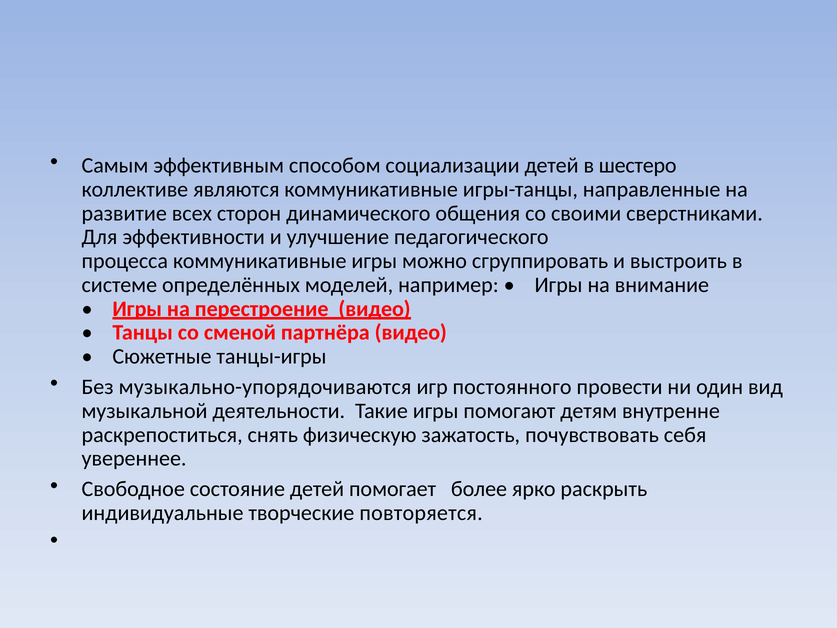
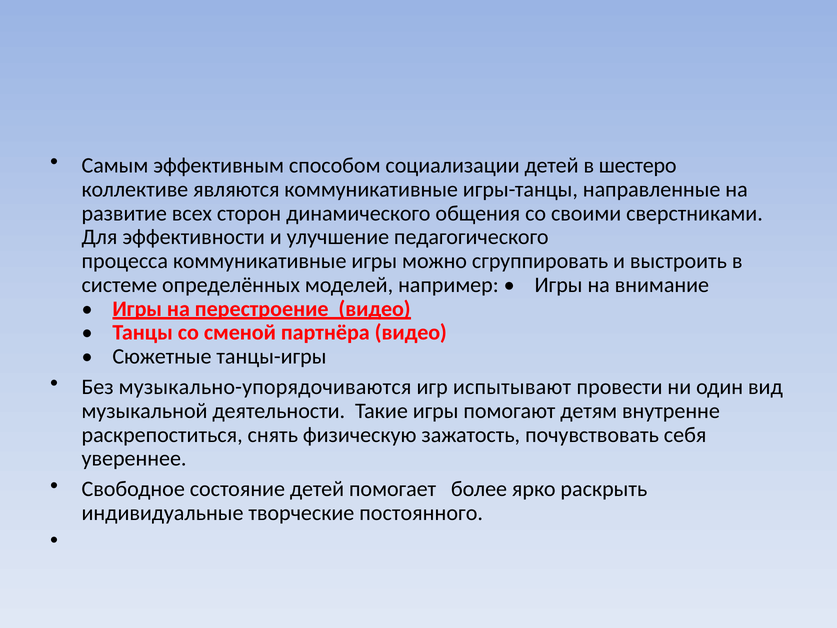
постоянного: постоянного -> испытывают
повторяется: повторяется -> постоянного
